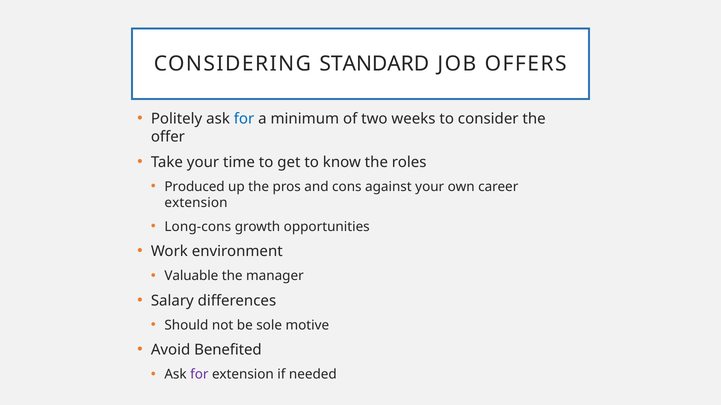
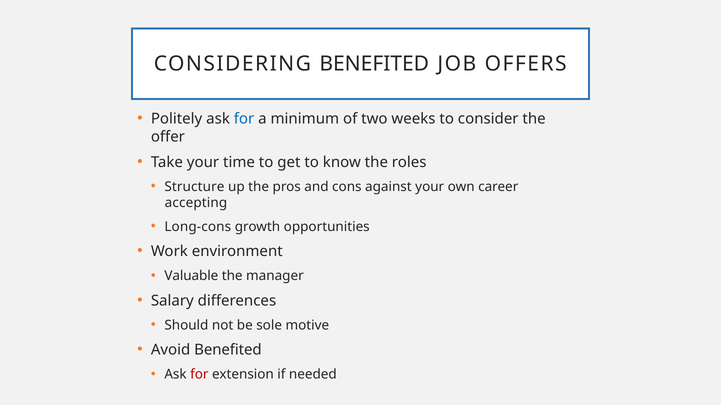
CONSIDERING STANDARD: STANDARD -> BENEFITED
Produced: Produced -> Structure
extension at (196, 203): extension -> accepting
for at (199, 375) colour: purple -> red
